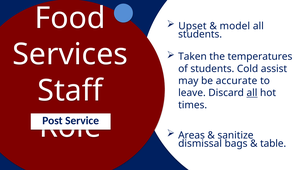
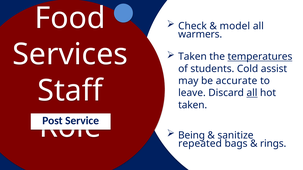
Upset: Upset -> Check
students at (200, 35): students -> warmers
temperatures underline: none -> present
times at (193, 105): times -> taken
Areas: Areas -> Being
dismissal: dismissal -> repeated
table: table -> rings
